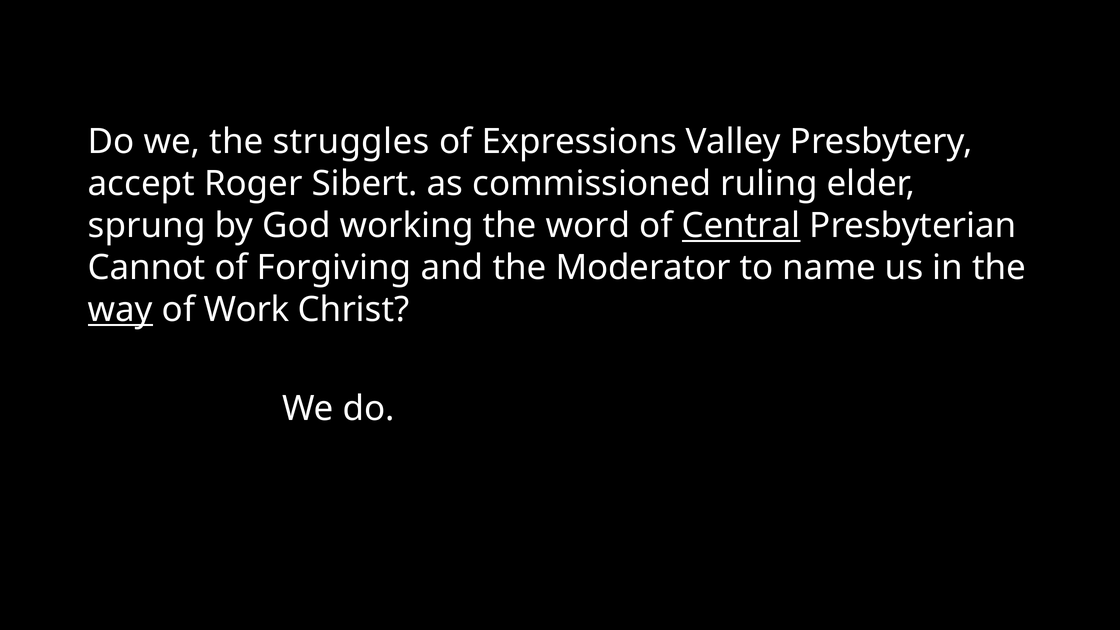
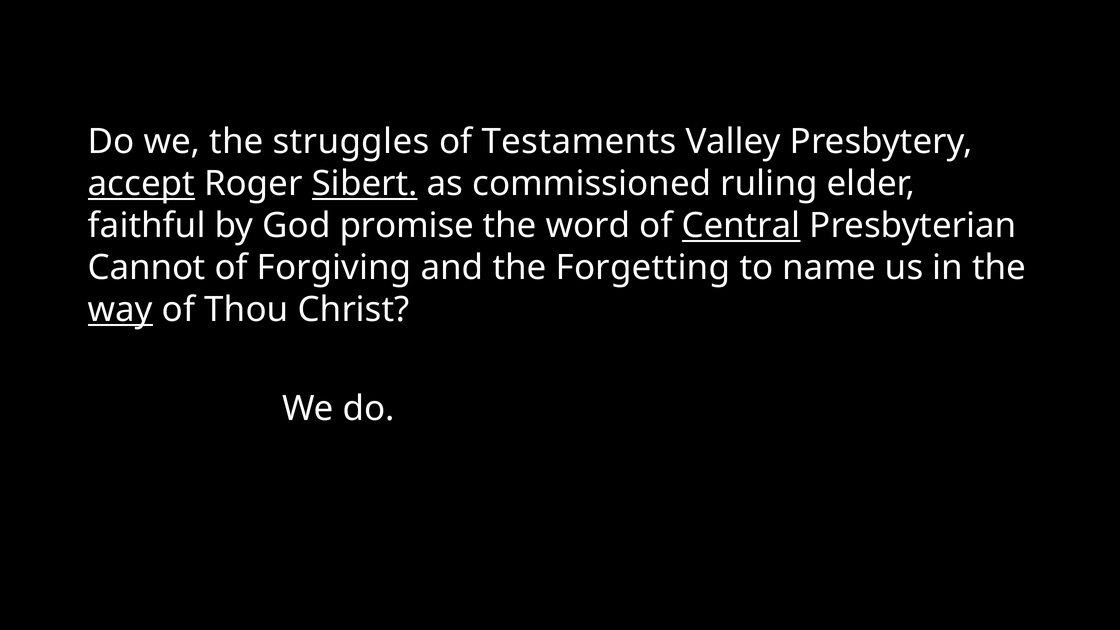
Expressions: Expressions -> Testaments
accept underline: none -> present
Sibert underline: none -> present
sprung: sprung -> faithful
working: working -> promise
Moderator: Moderator -> Forgetting
Work: Work -> Thou
